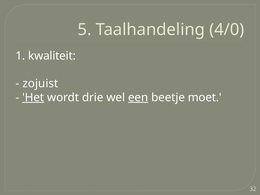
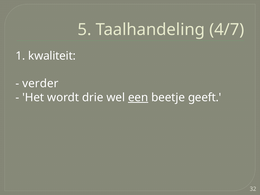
4/0: 4/0 -> 4/7
zojuist: zojuist -> verder
Het underline: present -> none
moet: moet -> geeft
